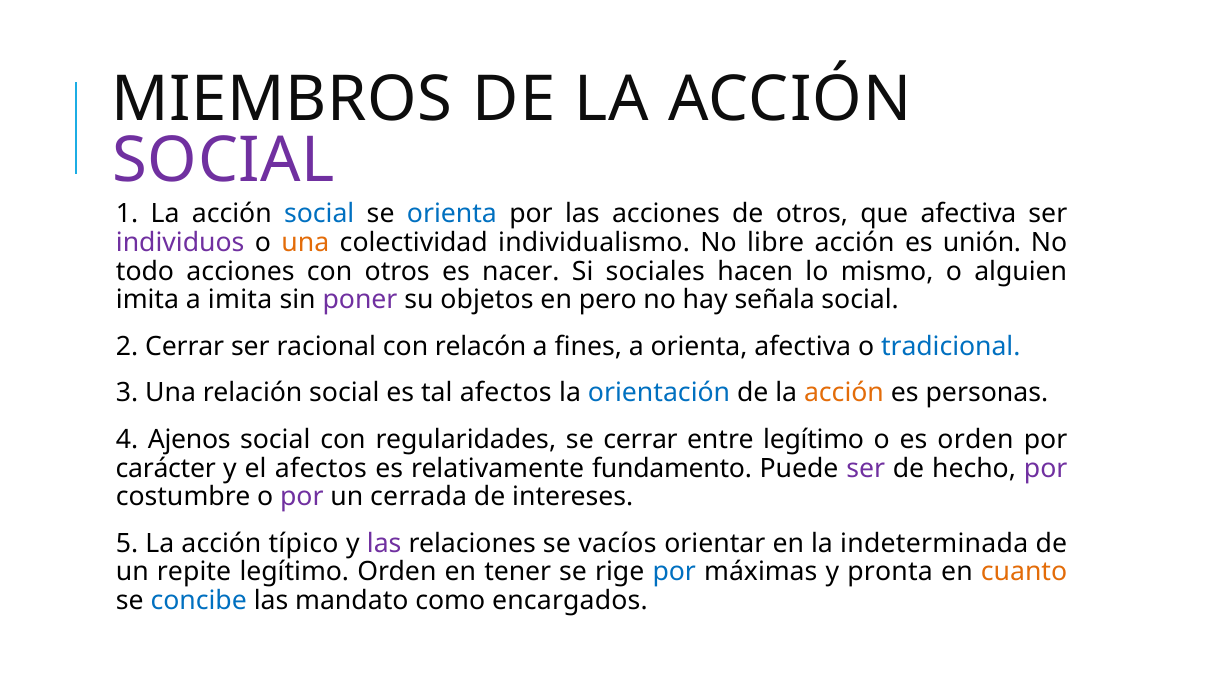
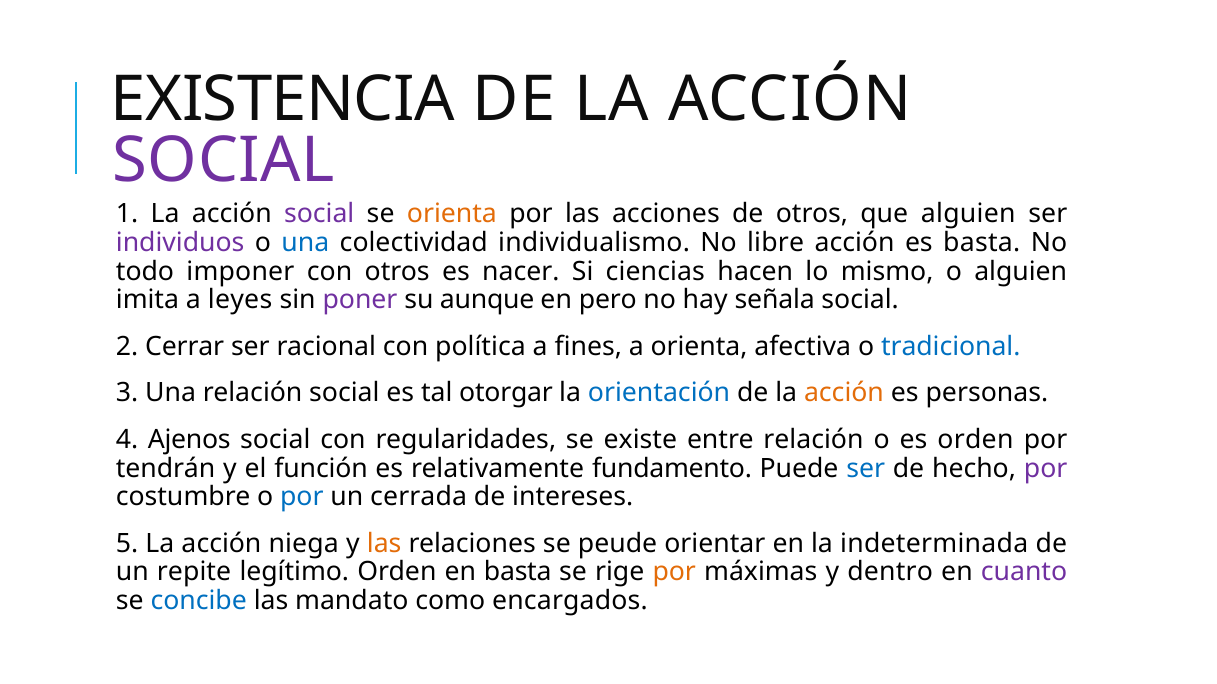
MIEMBROS: MIEMBROS -> EXISTENCIA
social at (319, 214) colour: blue -> purple
orienta at (452, 214) colour: blue -> orange
que afectiva: afectiva -> alguien
una at (305, 243) colour: orange -> blue
es unión: unión -> basta
todo acciones: acciones -> imponer
sociales: sociales -> ciencias
a imita: imita -> leyes
objetos: objetos -> aunque
relacón: relacón -> política
tal afectos: afectos -> otorgar
se cerrar: cerrar -> existe
entre legítimo: legítimo -> relación
carácter: carácter -> tendrán
el afectos: afectos -> función
ser at (866, 469) colour: purple -> blue
por at (302, 497) colour: purple -> blue
típico: típico -> niega
las at (384, 544) colour: purple -> orange
vacíos: vacíos -> peude
en tener: tener -> basta
por at (674, 573) colour: blue -> orange
pronta: pronta -> dentro
cuanto colour: orange -> purple
